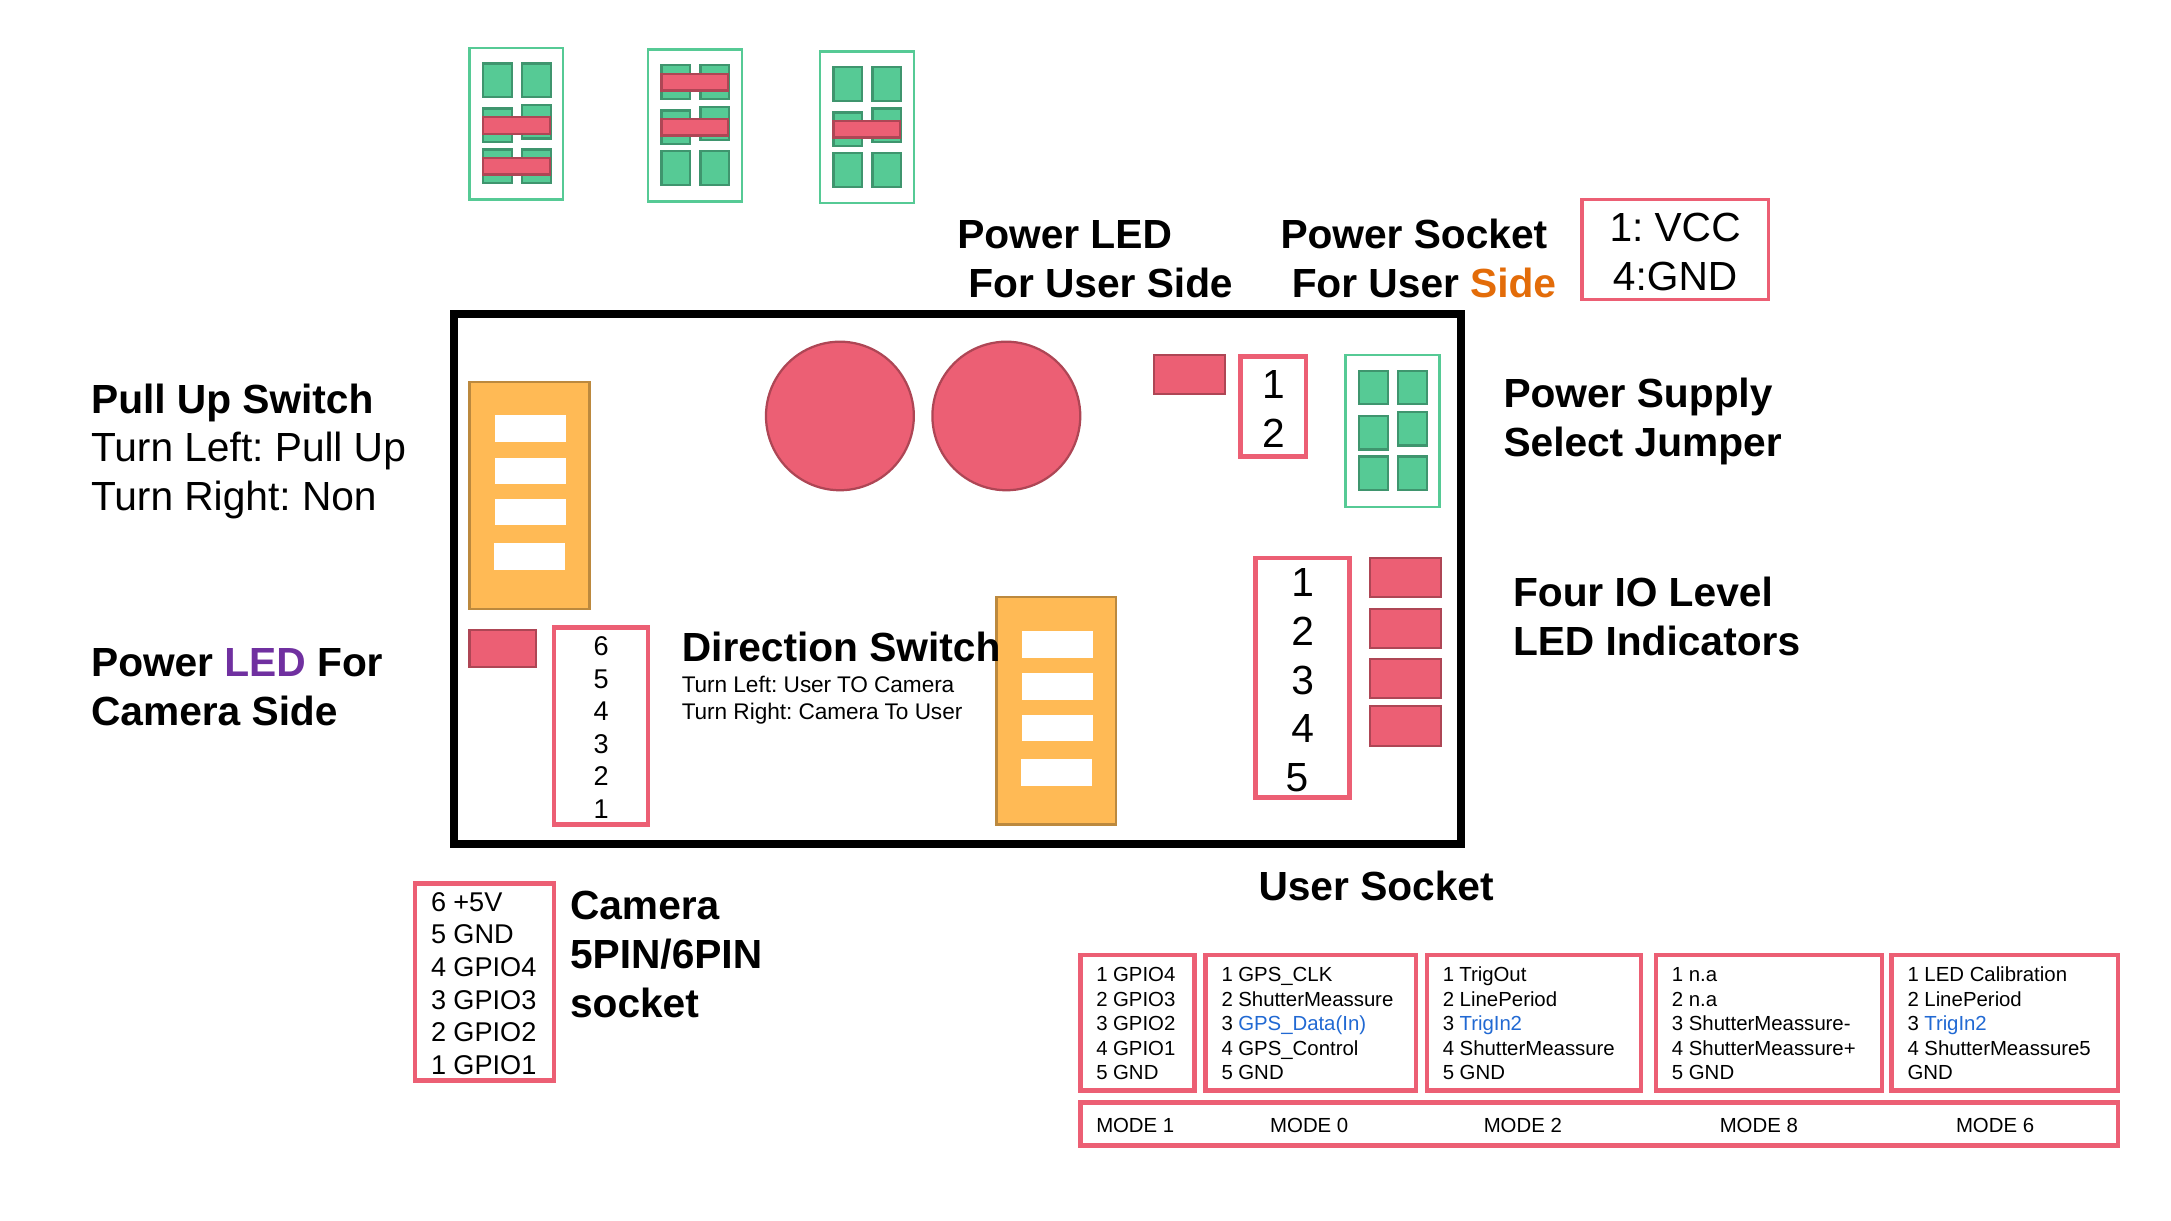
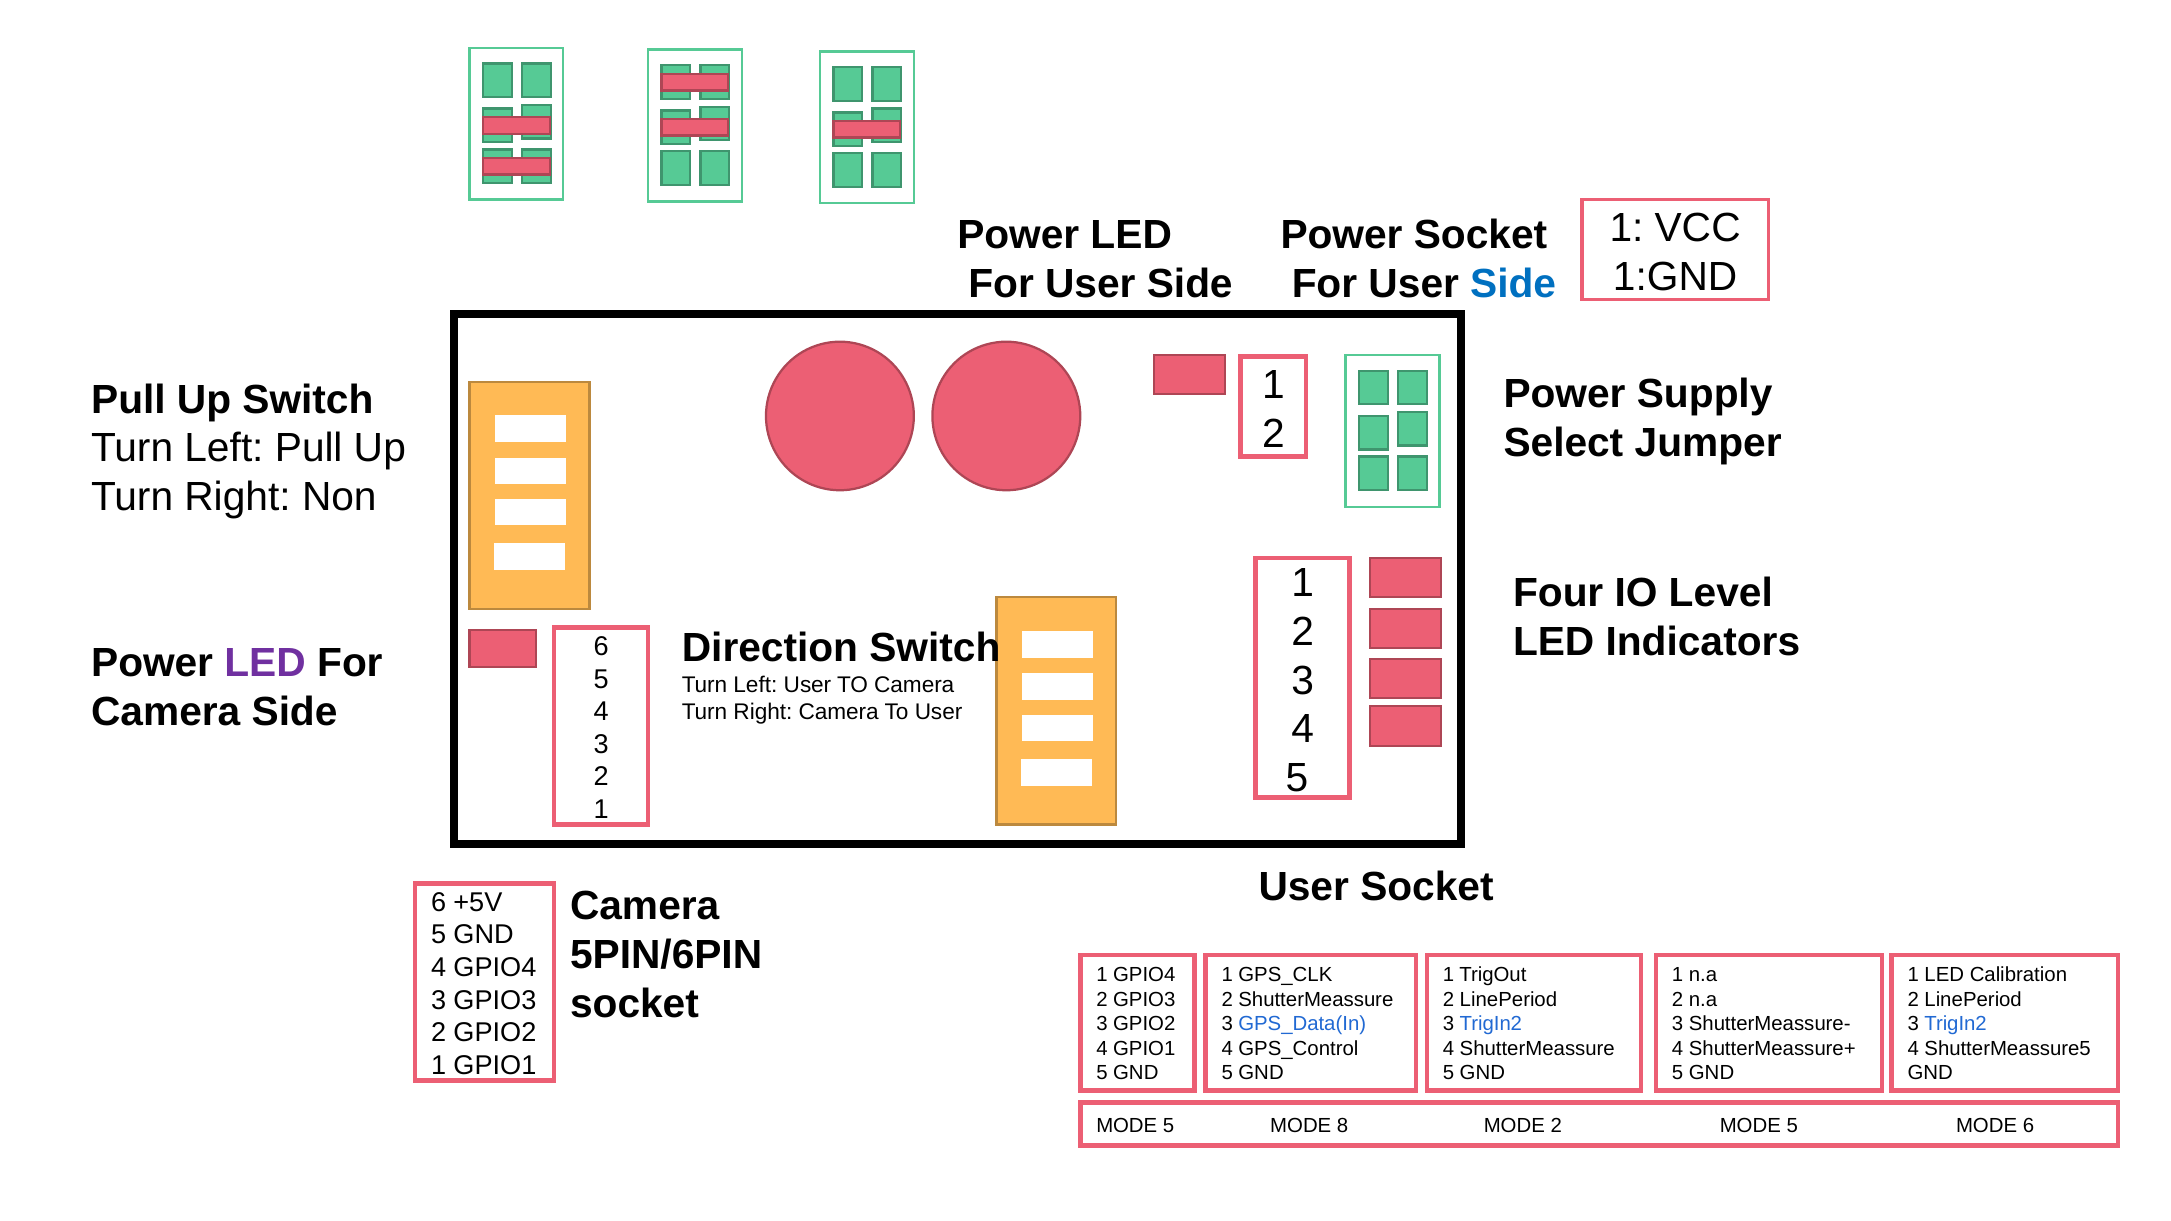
4:GND: 4:GND -> 1:GND
Side at (1513, 284) colour: orange -> blue
1 at (1169, 1126): 1 -> 5
0: 0 -> 8
2 MODE 8: 8 -> 5
